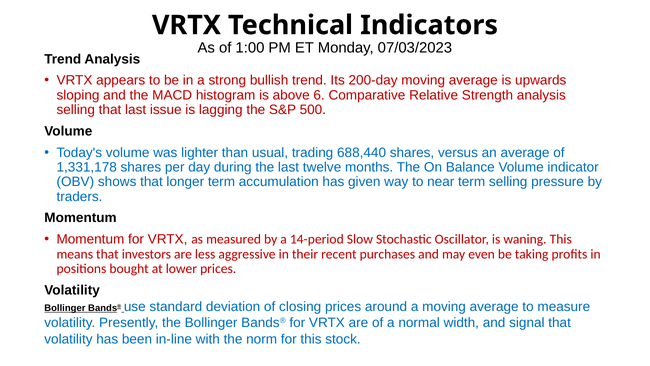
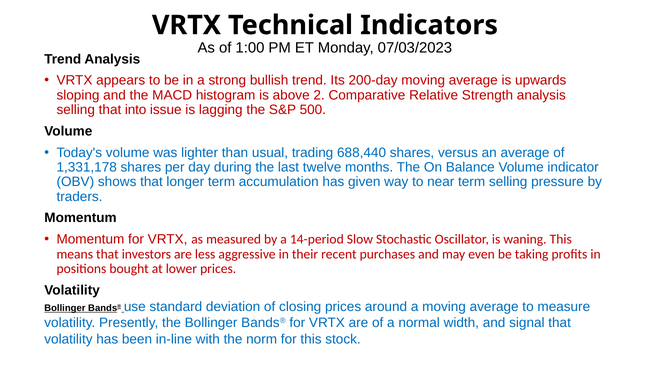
6: 6 -> 2
that last: last -> into
